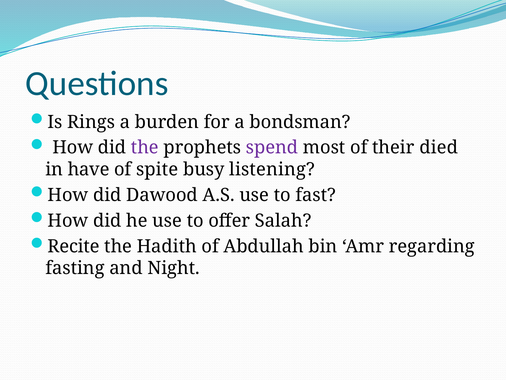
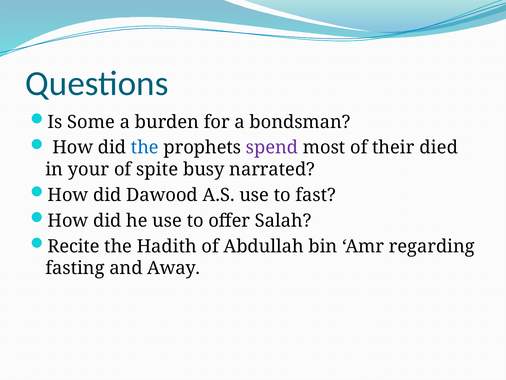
Rings: Rings -> Some
the at (145, 147) colour: purple -> blue
have: have -> your
listening: listening -> narrated
Night: Night -> Away
